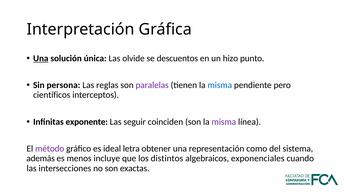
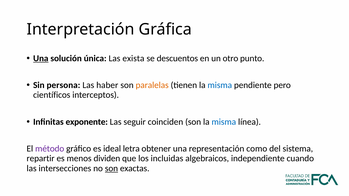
olvide: olvide -> exista
hizo: hizo -> otro
reglas: reglas -> haber
paralelas colour: purple -> orange
misma at (224, 122) colour: purple -> blue
además: además -> repartir
incluye: incluye -> dividen
distintos: distintos -> incluidas
exponenciales: exponenciales -> independiente
son at (111, 169) underline: none -> present
